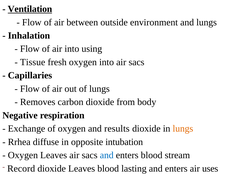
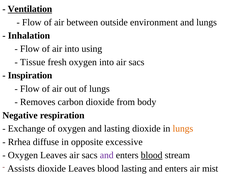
Capillaries: Capillaries -> Inspiration
and results: results -> lasting
intubation: intubation -> excessive
and at (107, 155) colour: blue -> purple
blood at (152, 155) underline: none -> present
Record: Record -> Assists
uses: uses -> mist
